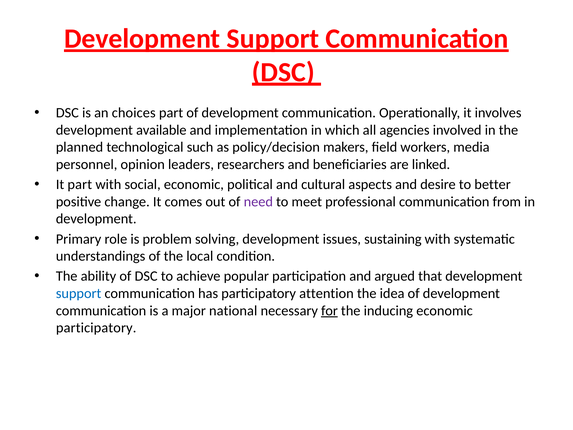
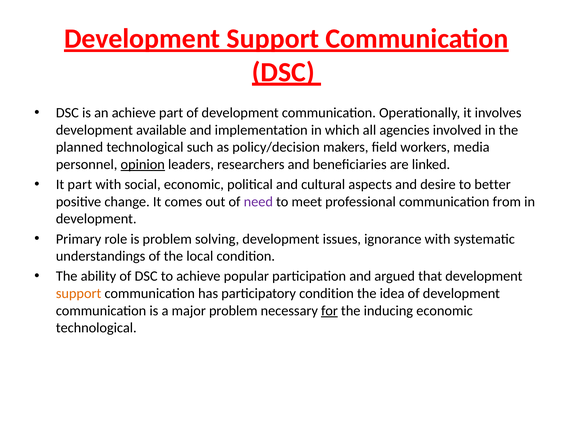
an choices: choices -> achieve
opinion underline: none -> present
sustaining: sustaining -> ignorance
support at (79, 293) colour: blue -> orange
participatory attention: attention -> condition
major national: national -> problem
participatory at (96, 328): participatory -> technological
